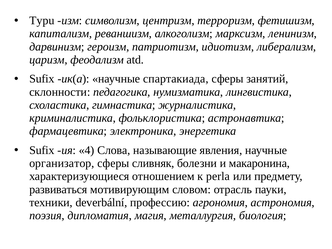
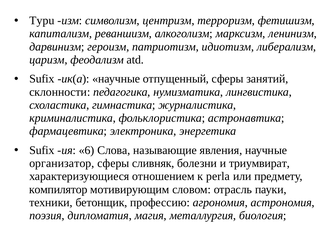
спартакиада: спартакиада -> отпущенный
4: 4 -> 6
макаронина: макаронина -> триумвират
развиваться: развиваться -> компилятор
deverbální: deverbální -> бетонщик
